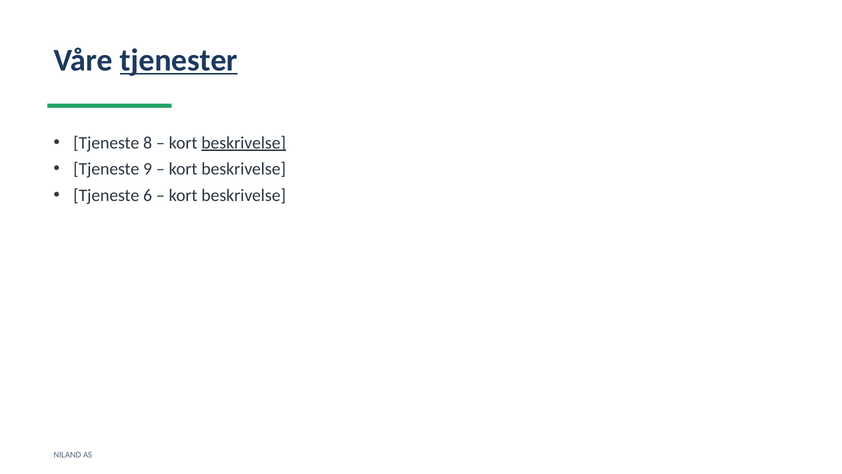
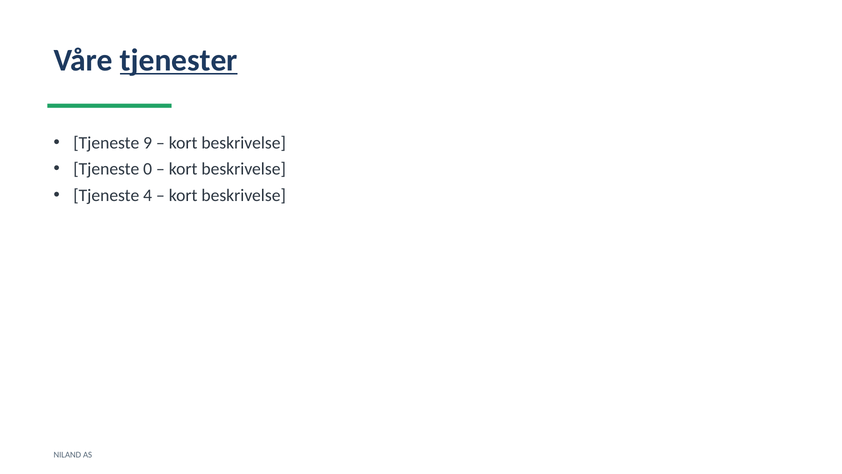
8: 8 -> 9
beskrivelse at (244, 143) underline: present -> none
9: 9 -> 0
6: 6 -> 4
